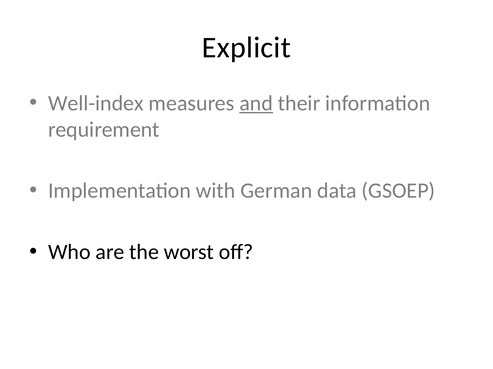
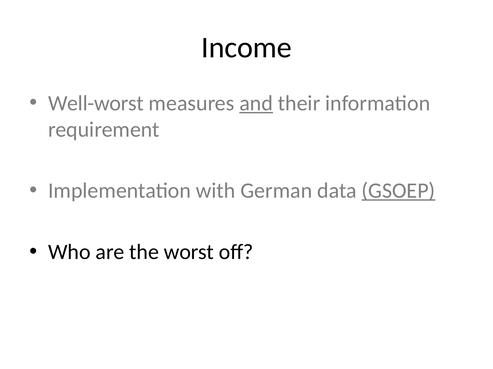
Explicit: Explicit -> Income
Well-index: Well-index -> Well-worst
GSOEP underline: none -> present
